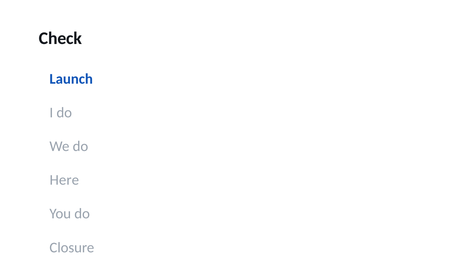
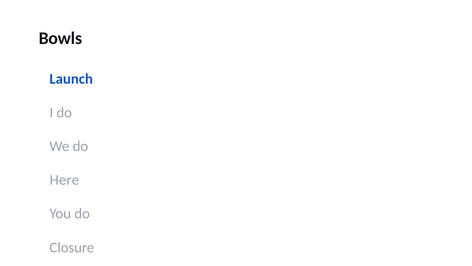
Check: Check -> Bowls
